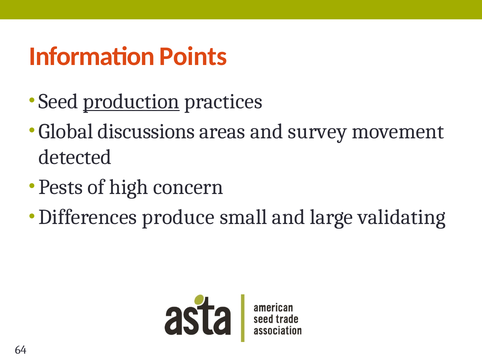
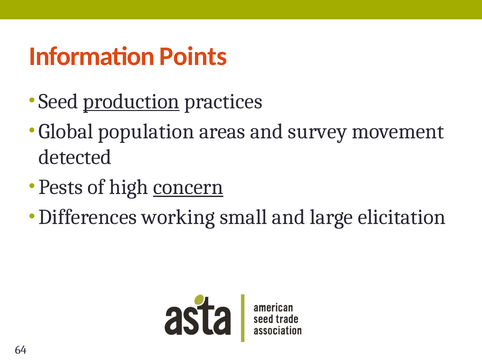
discussions: discussions -> population
concern underline: none -> present
produce: produce -> working
validating: validating -> elicitation
